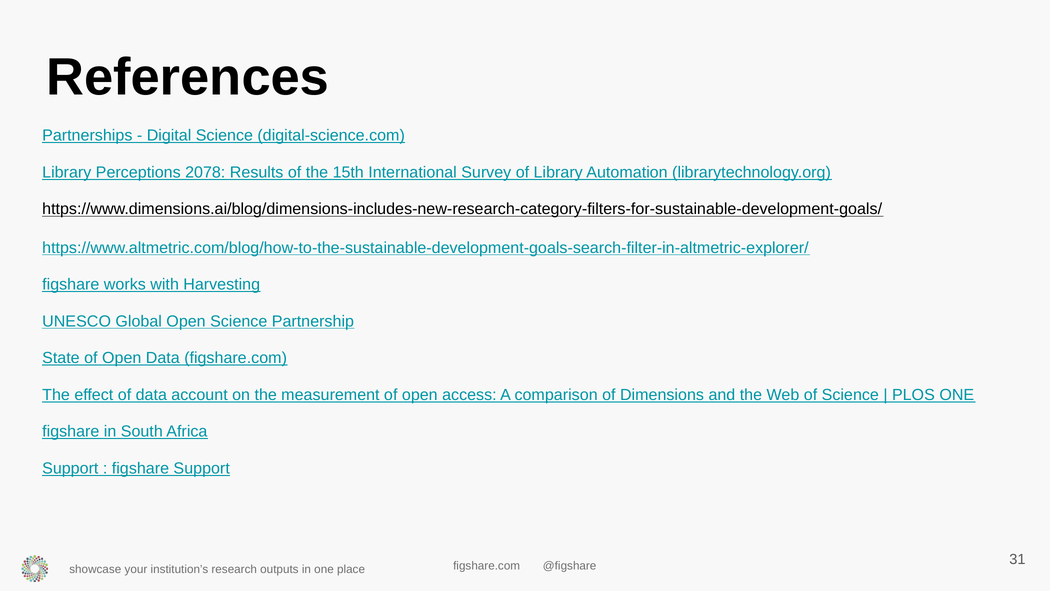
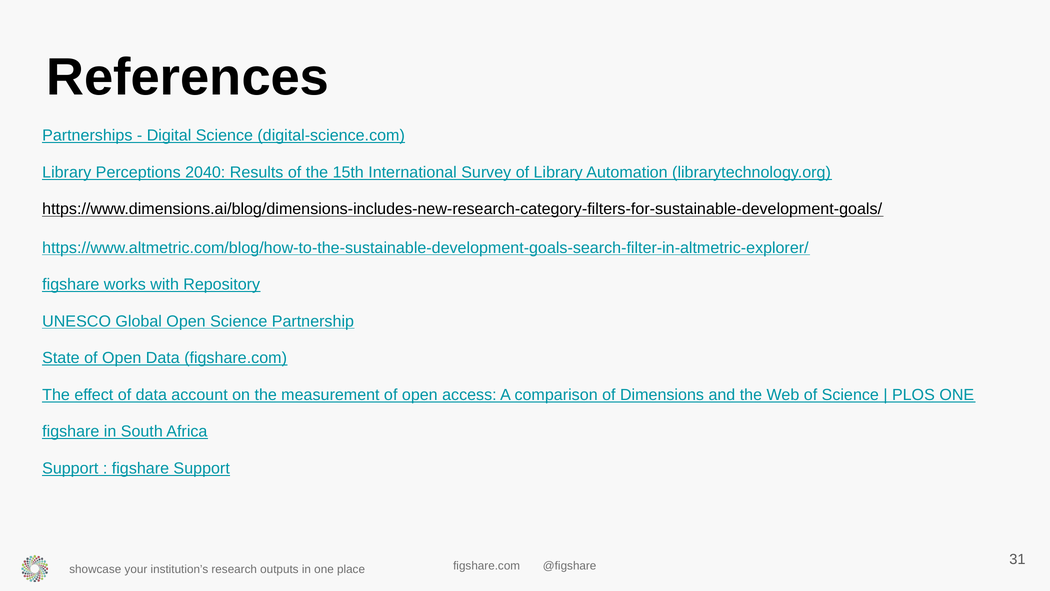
2078: 2078 -> 2040
Harvesting: Harvesting -> Repository
